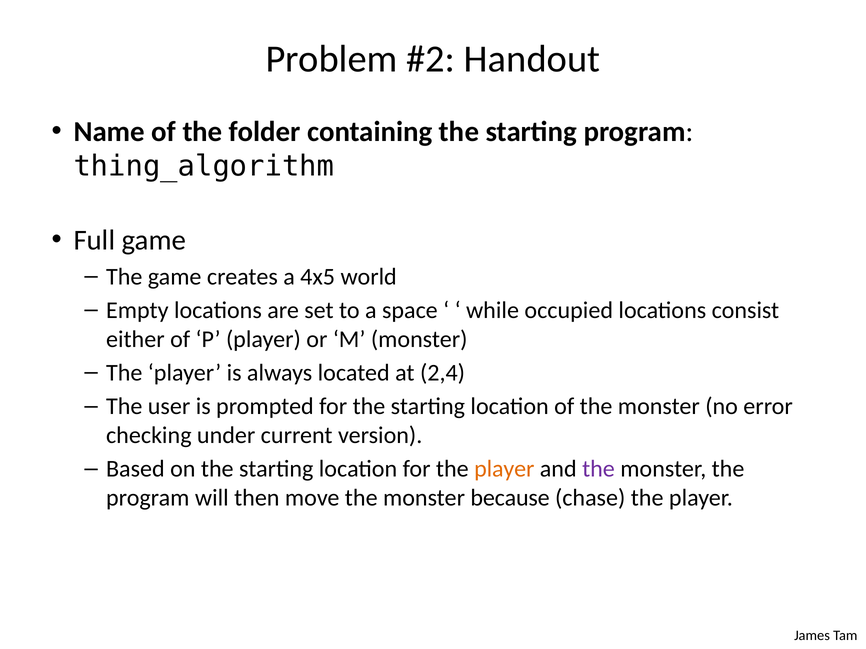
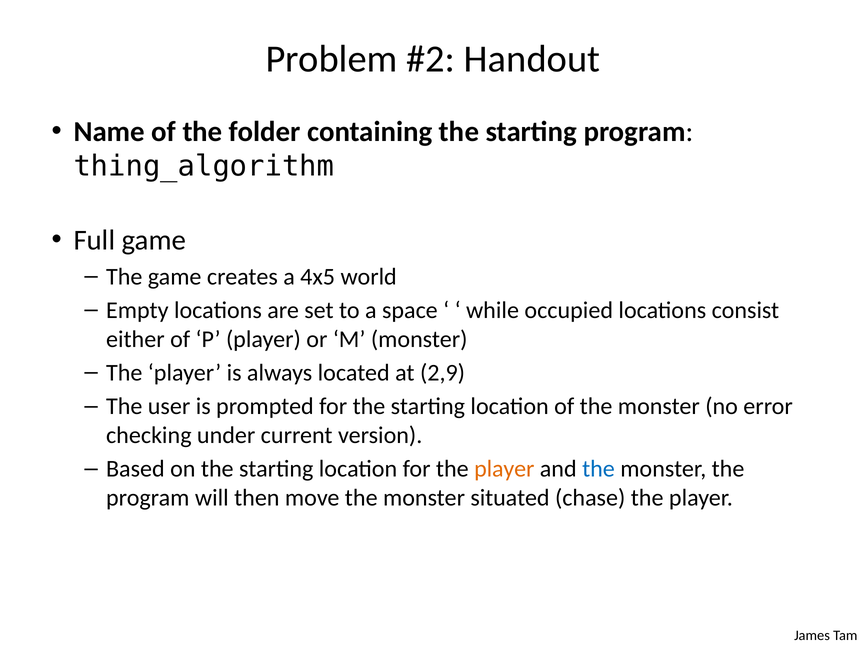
2,4: 2,4 -> 2,9
the at (599, 469) colour: purple -> blue
because: because -> situated
